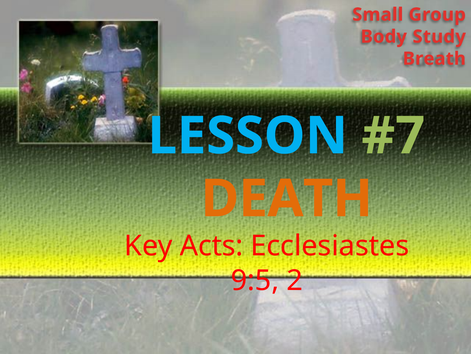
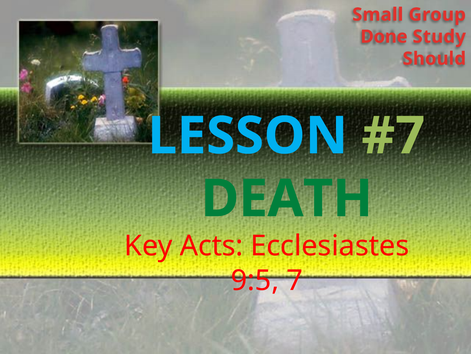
Body: Body -> Done
Breath: Breath -> Should
DEATH colour: orange -> green
2: 2 -> 7
